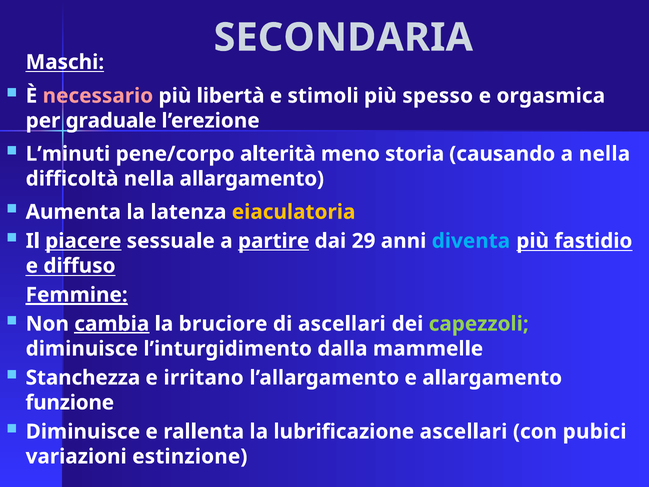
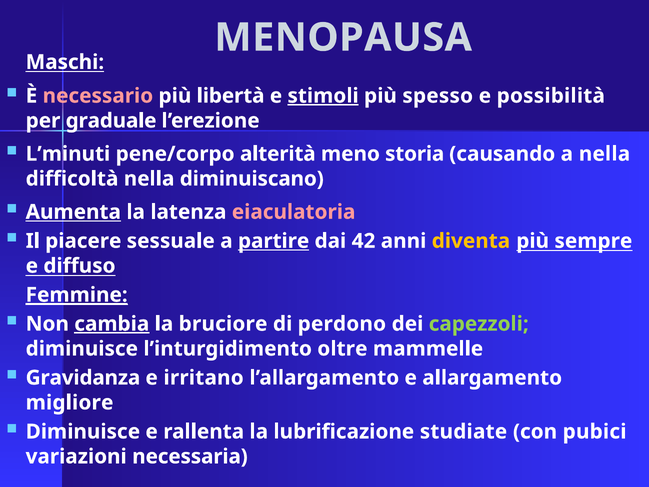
SECONDARIA: SECONDARIA -> MENOPAUSA
stimoli underline: none -> present
orgasmica: orgasmica -> possibilità
nella allargamento: allargamento -> diminuiscano
Aumenta underline: none -> present
eiaculatoria colour: yellow -> pink
piacere underline: present -> none
29: 29 -> 42
diventa colour: light blue -> yellow
fastidio: fastidio -> sempre
di ascellari: ascellari -> perdono
dalla: dalla -> oltre
Stanchezza: Stanchezza -> Gravidanza
funzione: funzione -> migliore
lubrificazione ascellari: ascellari -> studiate
estinzione: estinzione -> necessaria
